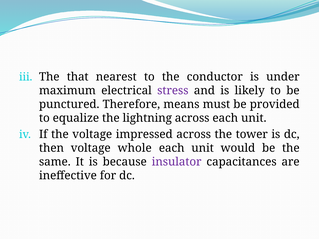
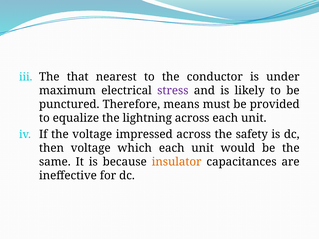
tower: tower -> safety
whole: whole -> which
insulator colour: purple -> orange
